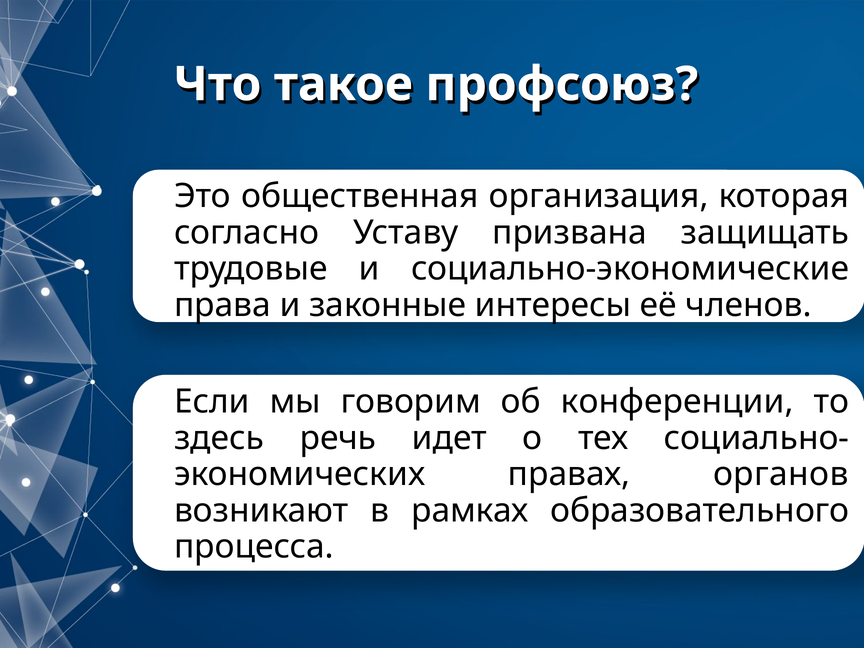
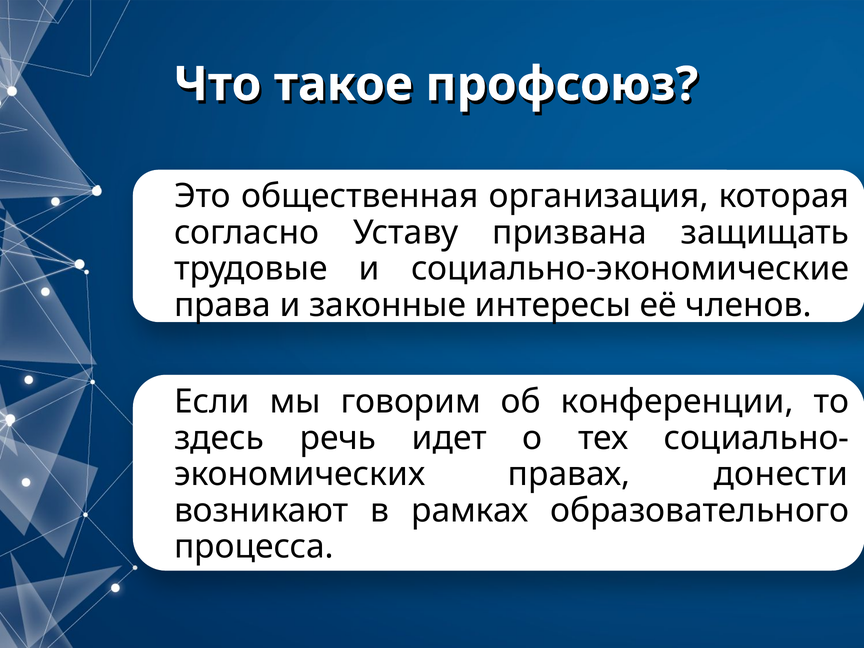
органов: органов -> донести
